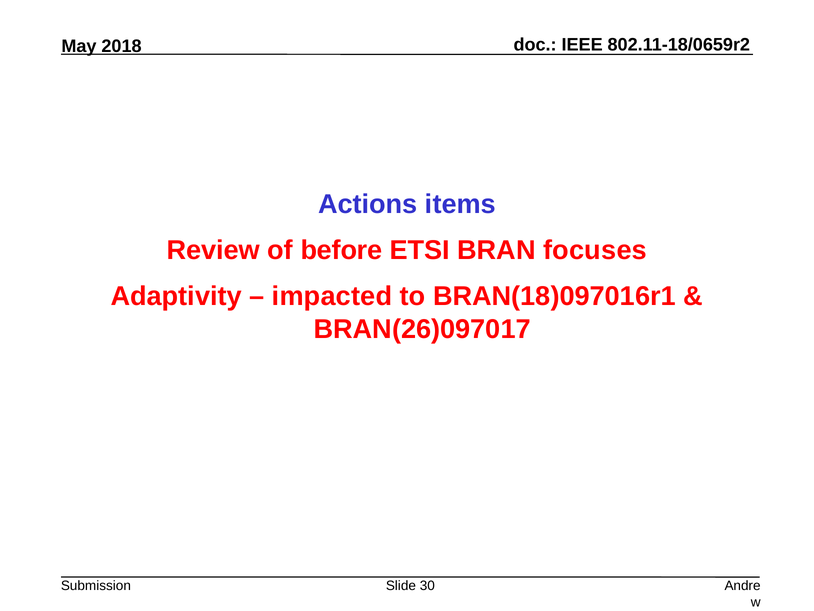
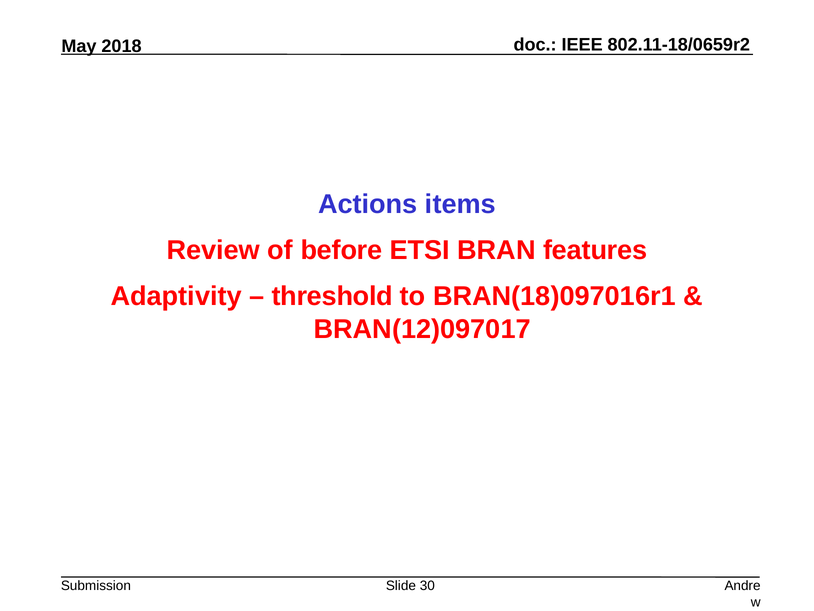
focuses: focuses -> features
impacted: impacted -> threshold
BRAN(26)097017: BRAN(26)097017 -> BRAN(12)097017
